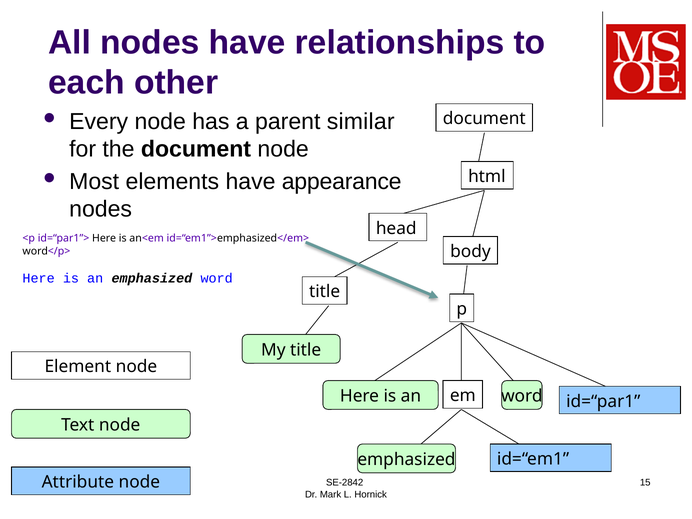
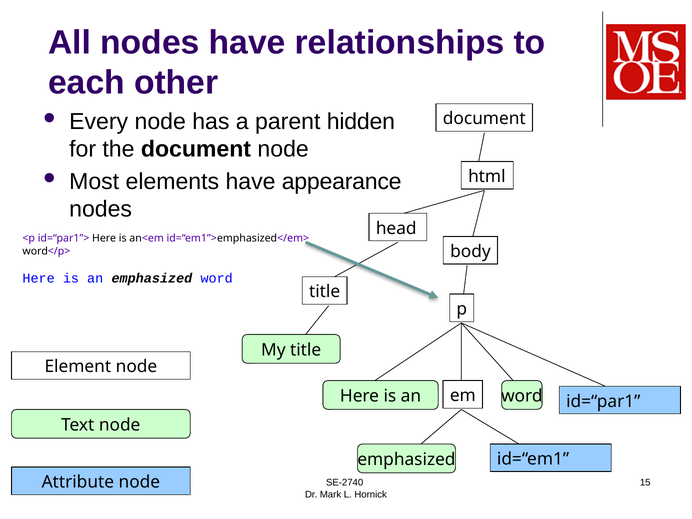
similar: similar -> hidden
SE-2842: SE-2842 -> SE-2740
